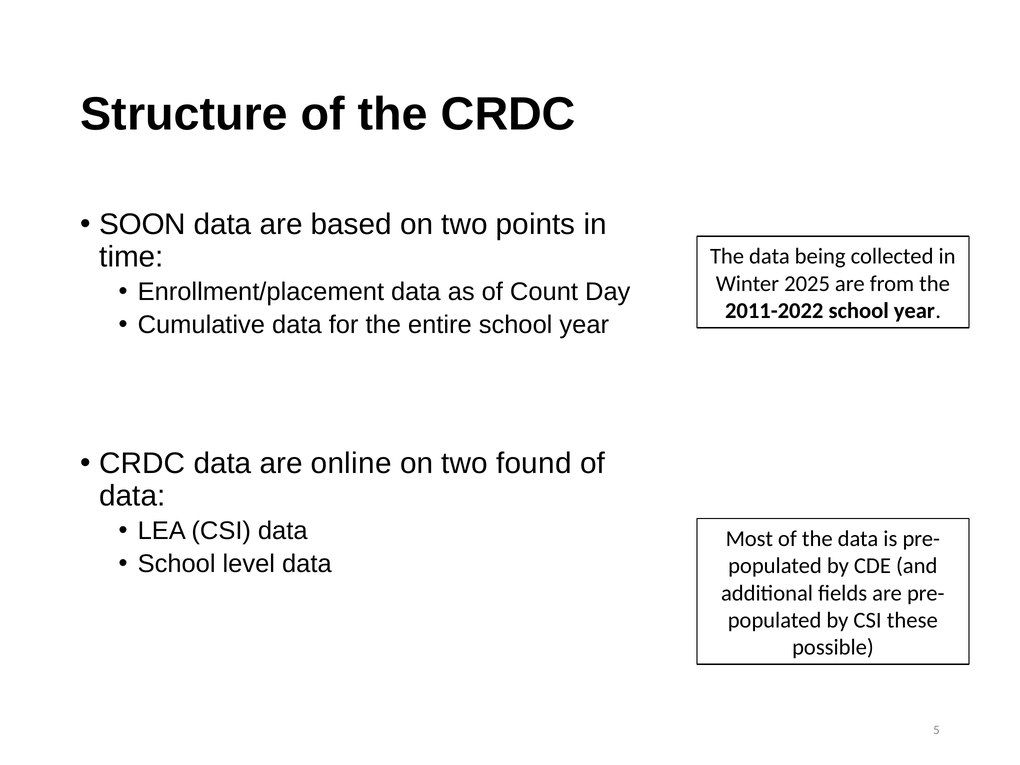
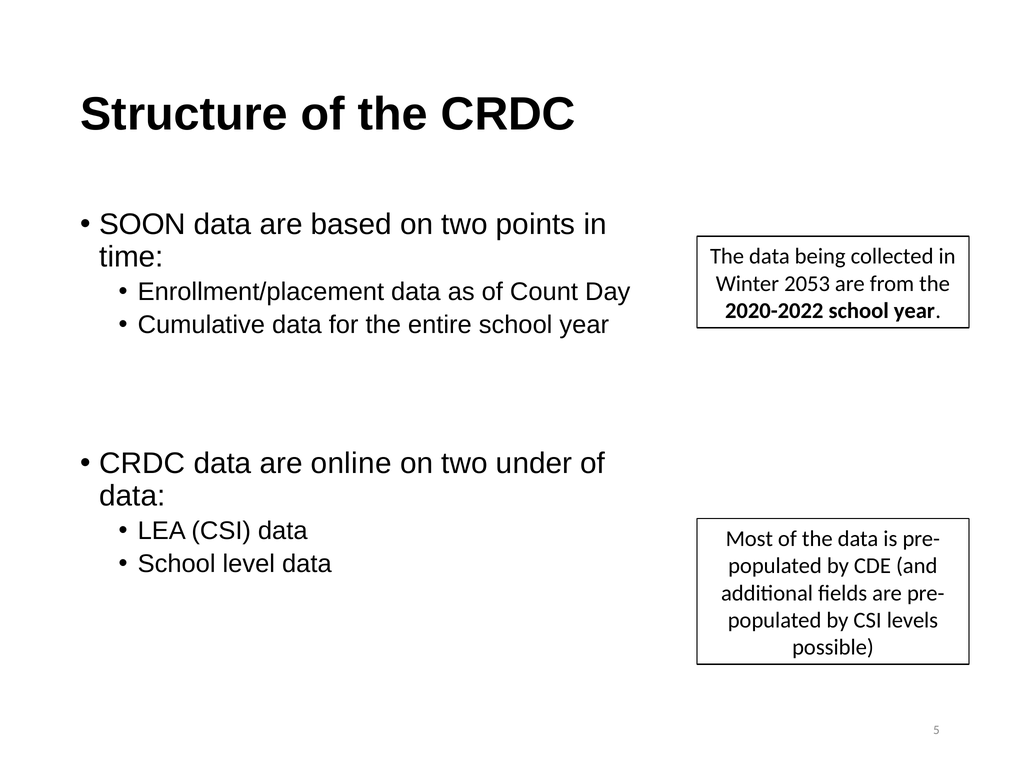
2025: 2025 -> 2053
2011-2022: 2011-2022 -> 2020-2022
found: found -> under
these: these -> levels
